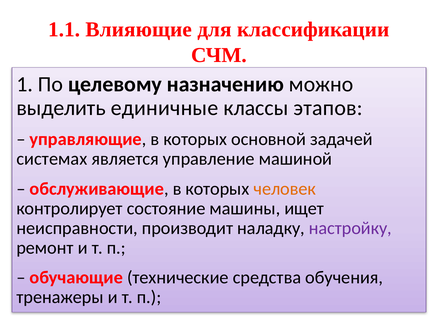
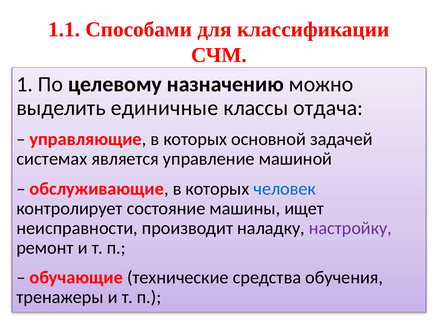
Влияющие: Влияющие -> Способами
этапов: этапов -> отдача
человек colour: orange -> blue
